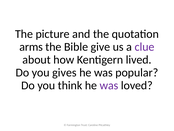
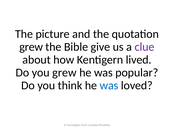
arms at (31, 47): arms -> grew
you gives: gives -> grew
was at (109, 85) colour: purple -> blue
